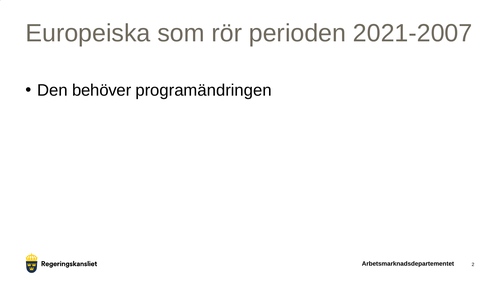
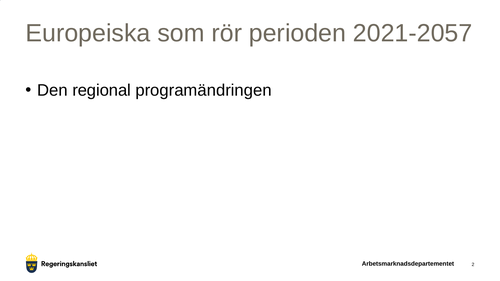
2021-2007: 2021-2007 -> 2021-2057
behöver: behöver -> regional
